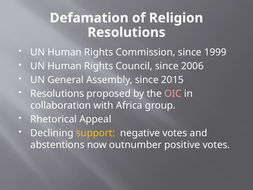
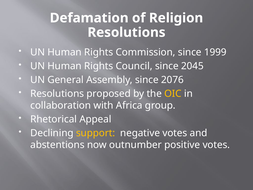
2006: 2006 -> 2045
2015: 2015 -> 2076
OIC colour: pink -> yellow
